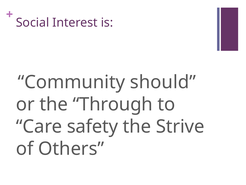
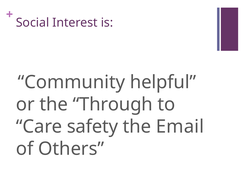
should: should -> helpful
Strive: Strive -> Email
